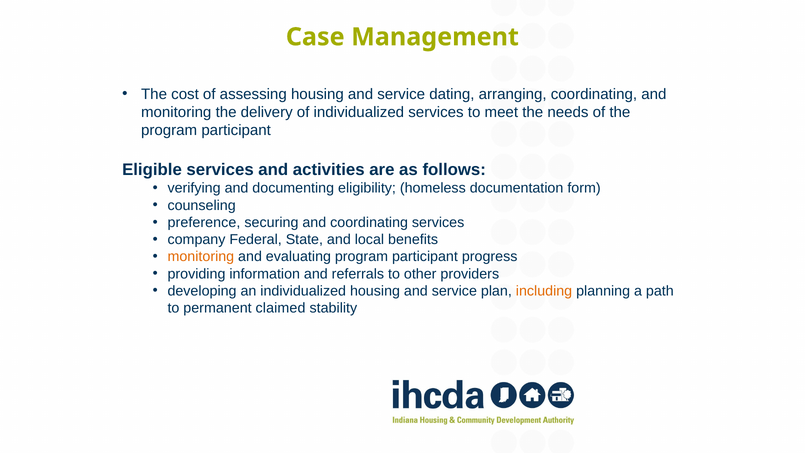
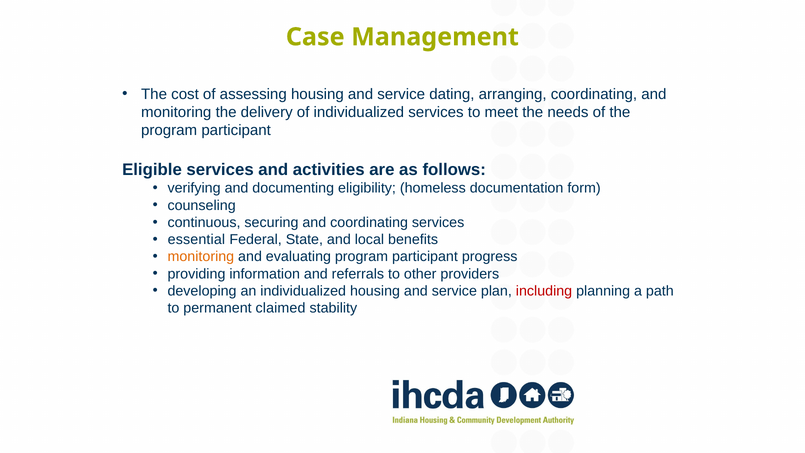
preference: preference -> continuous
company: company -> essential
including colour: orange -> red
